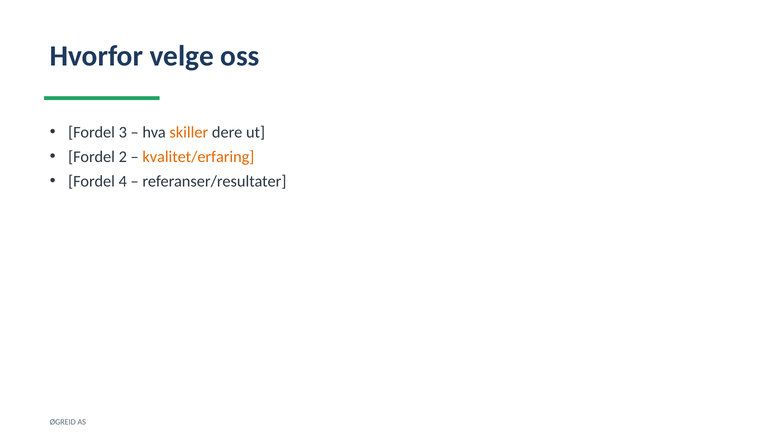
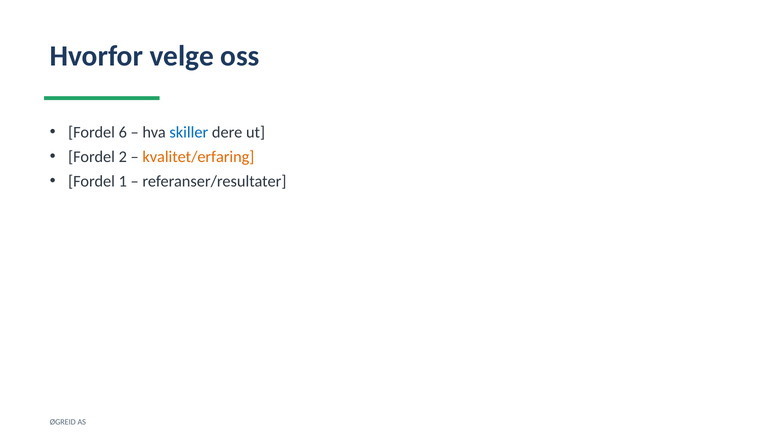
3: 3 -> 6
skiller colour: orange -> blue
4: 4 -> 1
